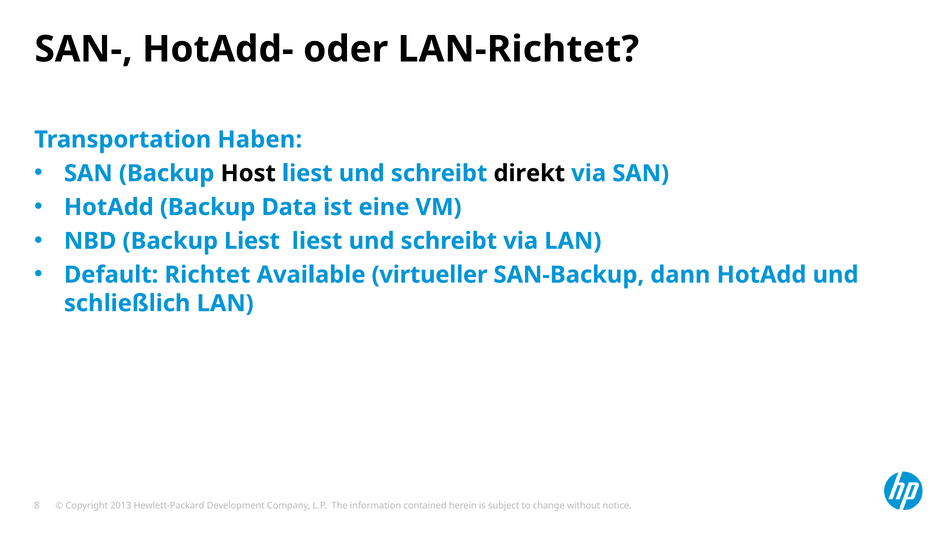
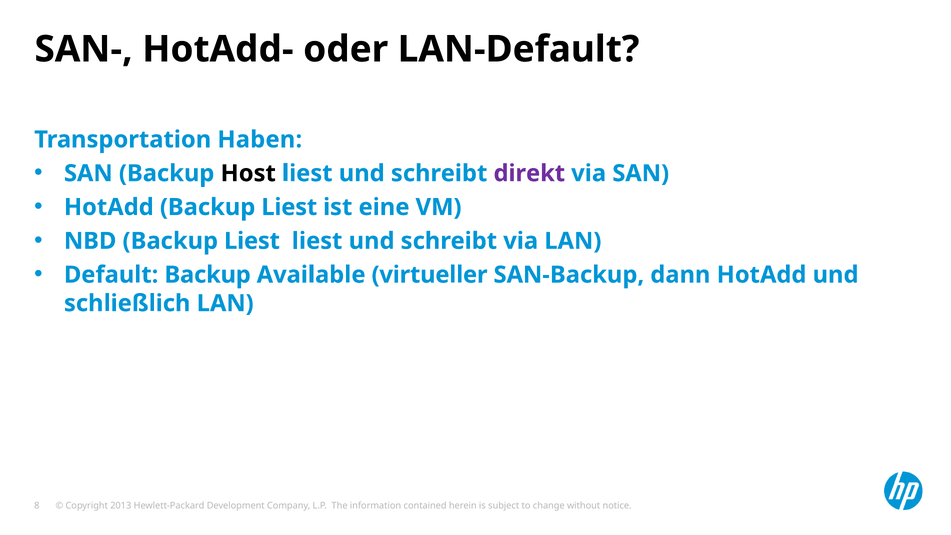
LAN-Richtet: LAN-Richtet -> LAN-Default
direkt colour: black -> purple
HotAdd Backup Data: Data -> Liest
Default Richtet: Richtet -> Backup
